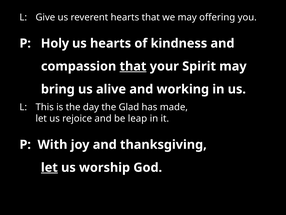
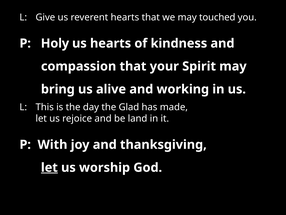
offering: offering -> touched
that at (133, 66) underline: present -> none
leap: leap -> land
